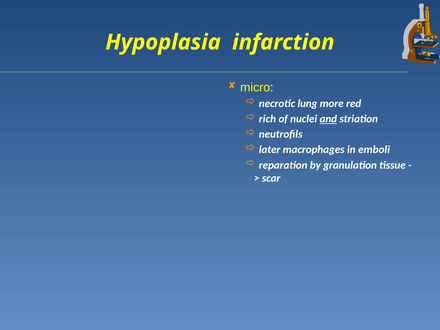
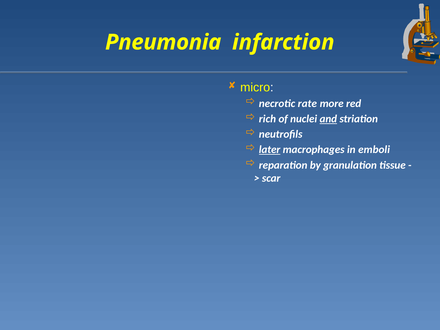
Hypoplasia: Hypoplasia -> Pneumonia
lung: lung -> rate
later underline: none -> present
